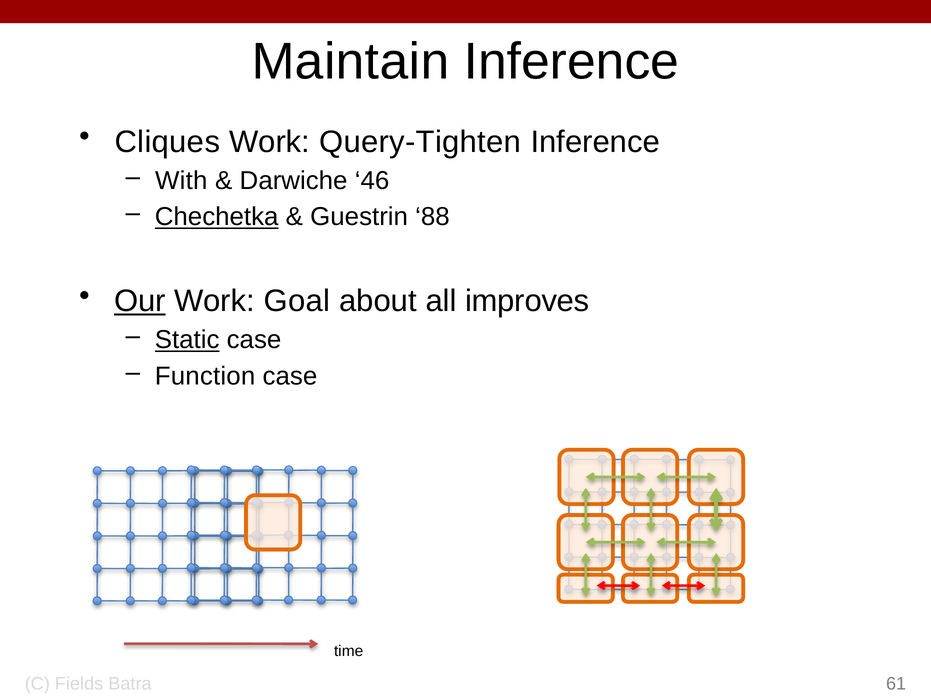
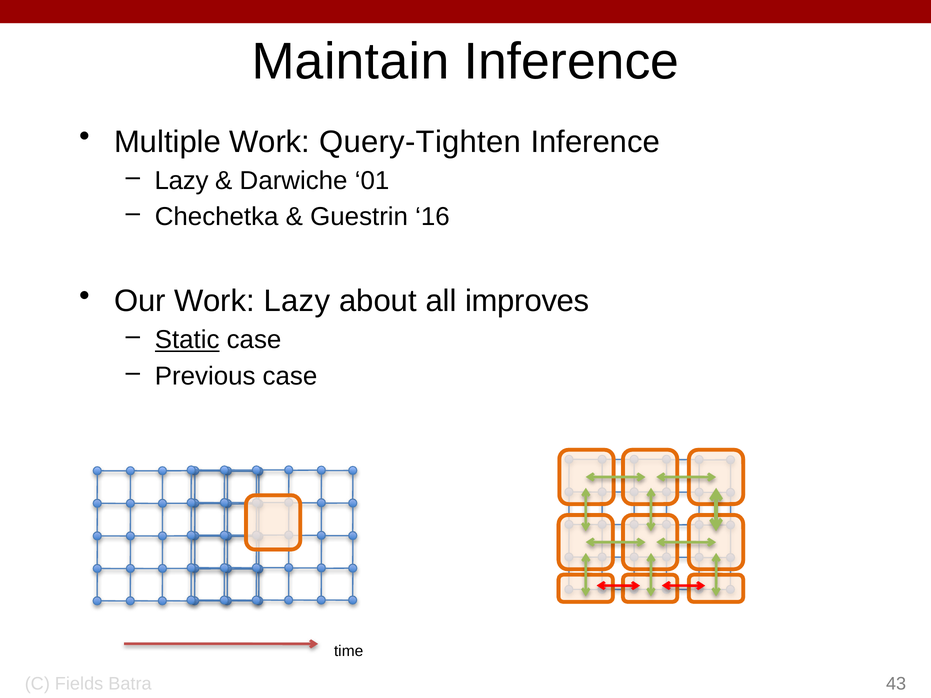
Cliques: Cliques -> Multiple
With at (181, 181): With -> Lazy
46: 46 -> 01
Chechetka underline: present -> none
88: 88 -> 16
Our underline: present -> none
Work Goal: Goal -> Lazy
Function: Function -> Previous
61: 61 -> 43
